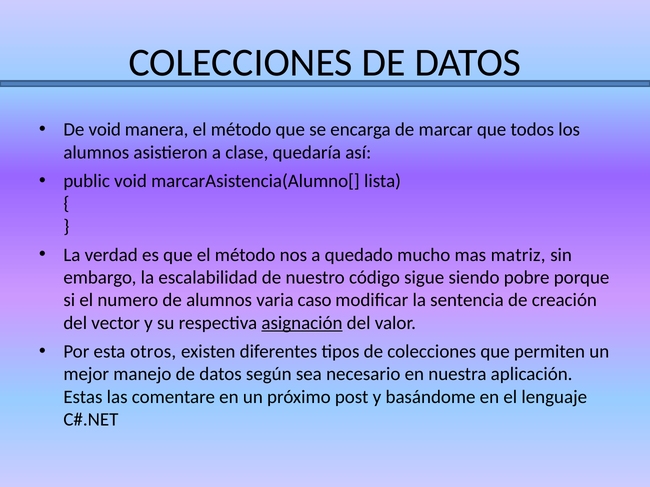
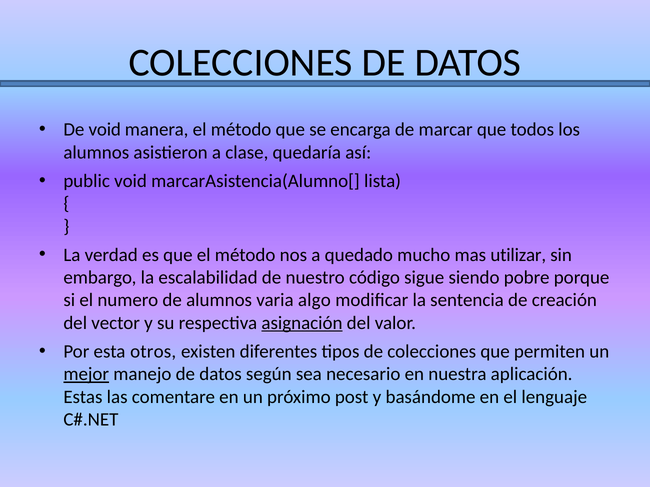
matriz: matriz -> utilizar
caso: caso -> algo
mejor underline: none -> present
